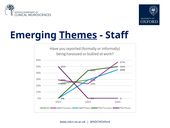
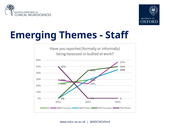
Themes underline: present -> none
